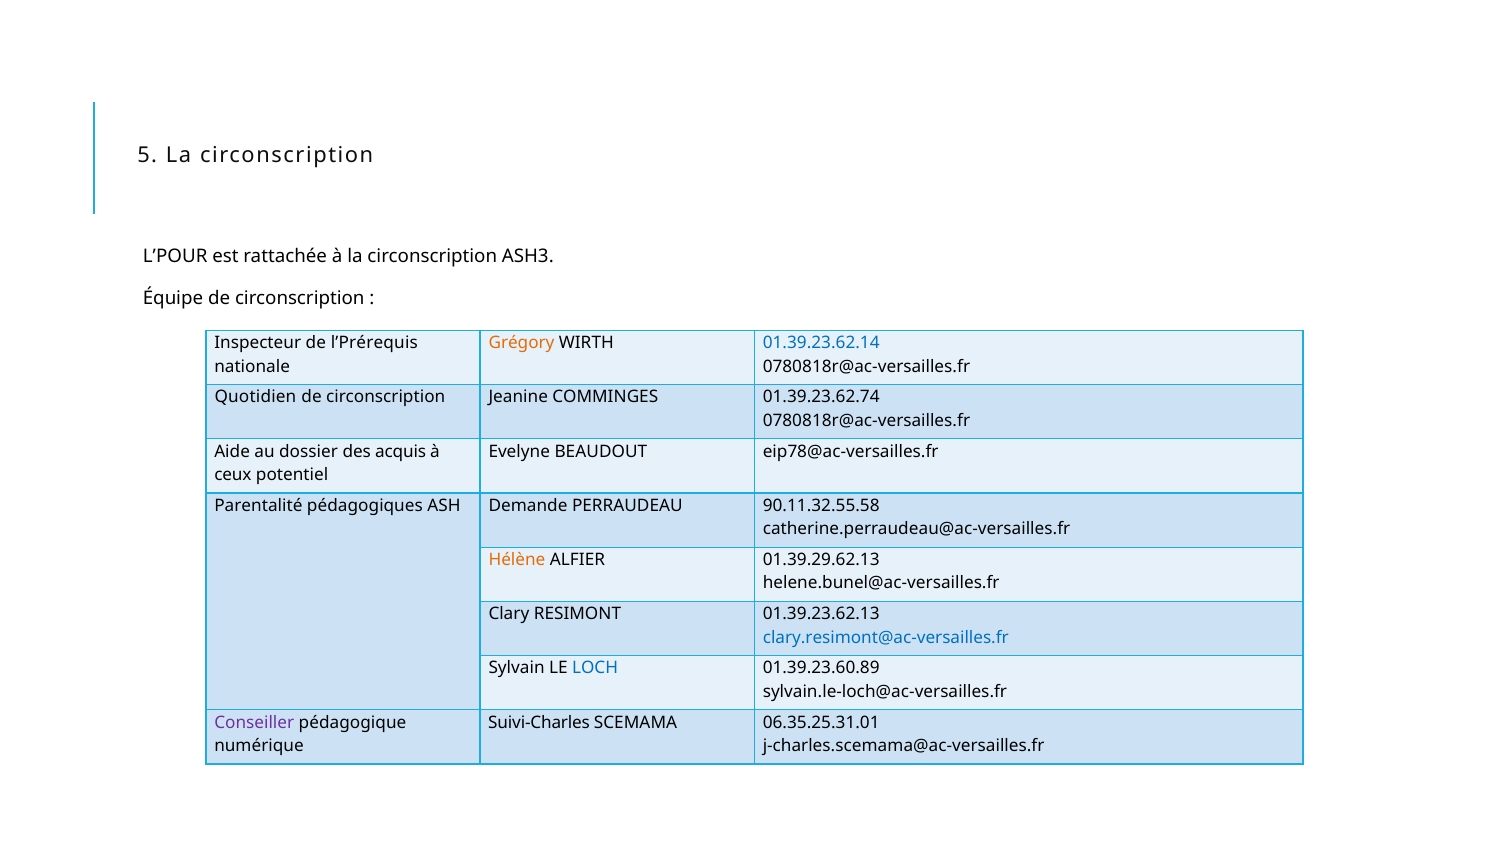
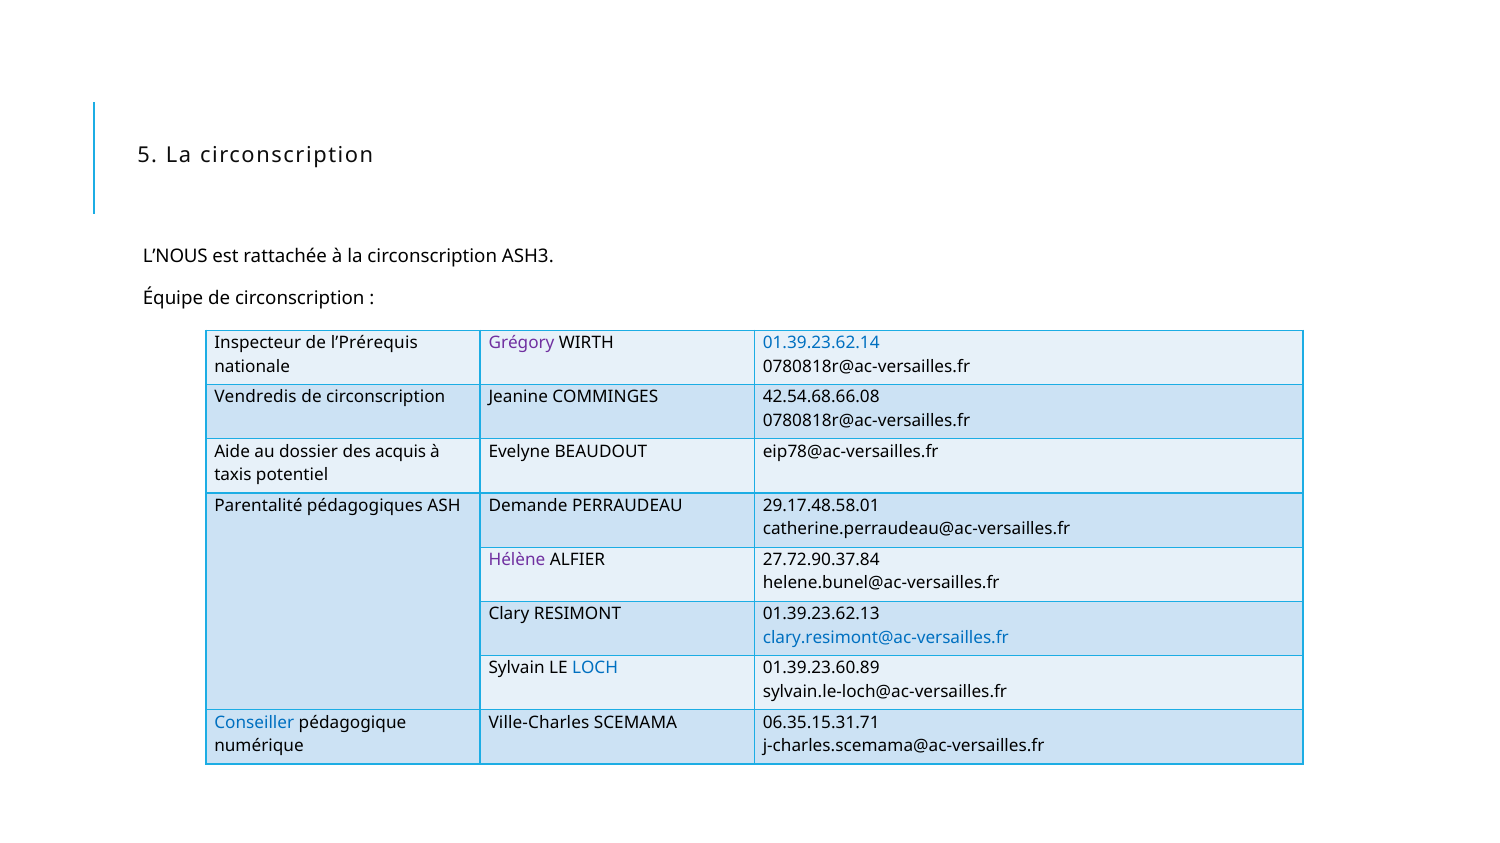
L’POUR: L’POUR -> L’NOUS
Grégory colour: orange -> purple
Quotidien: Quotidien -> Vendredis
01.39.23.62.74: 01.39.23.62.74 -> 42.54.68.66.08
ceux: ceux -> taxis
90.11.32.55.58: 90.11.32.55.58 -> 29.17.48.58.01
Hélène colour: orange -> purple
01.39.29.62.13: 01.39.29.62.13 -> 27.72.90.37.84
Conseiller colour: purple -> blue
Suivi-Charles: Suivi-Charles -> Ville-Charles
06.35.25.31.01: 06.35.25.31.01 -> 06.35.15.31.71
